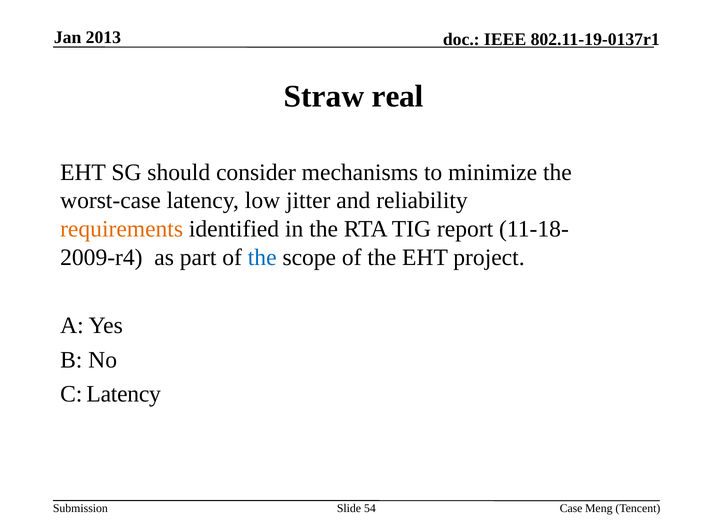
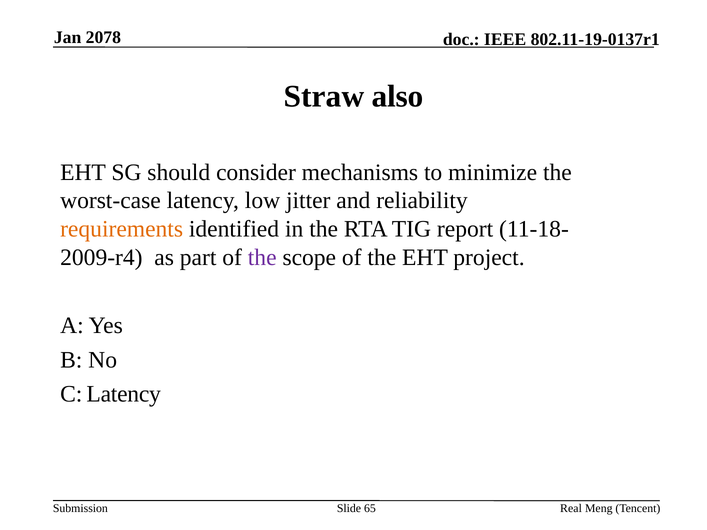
2013: 2013 -> 2078
real: real -> also
the at (262, 257) colour: blue -> purple
54: 54 -> 65
Case: Case -> Real
